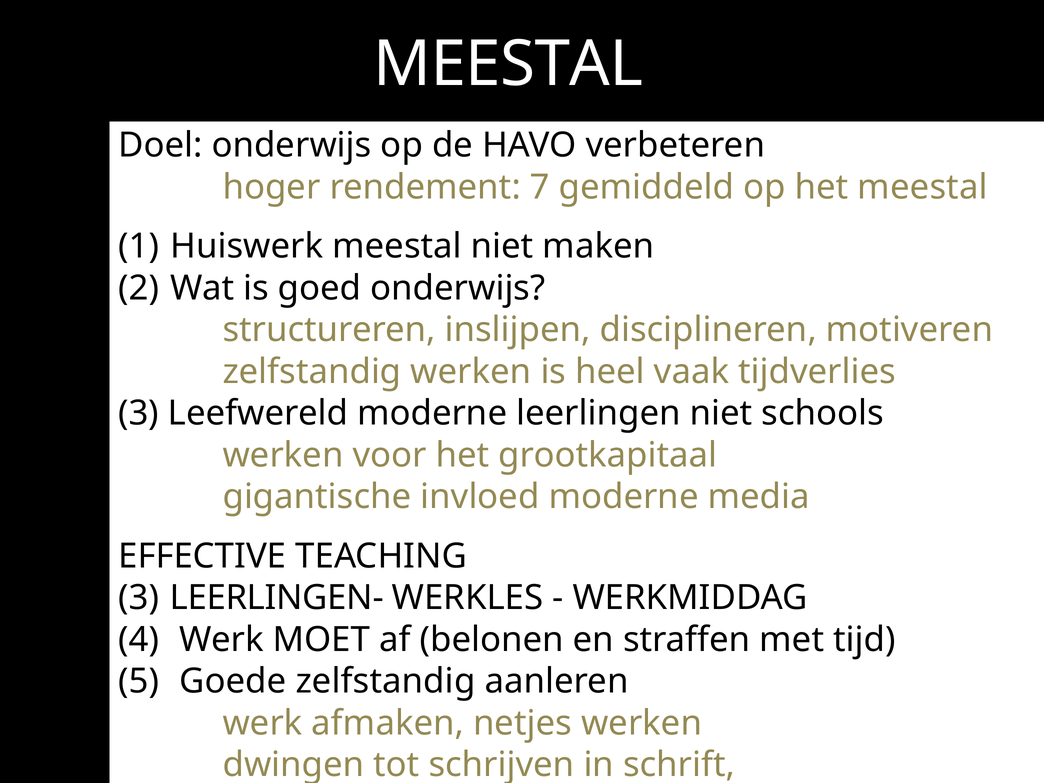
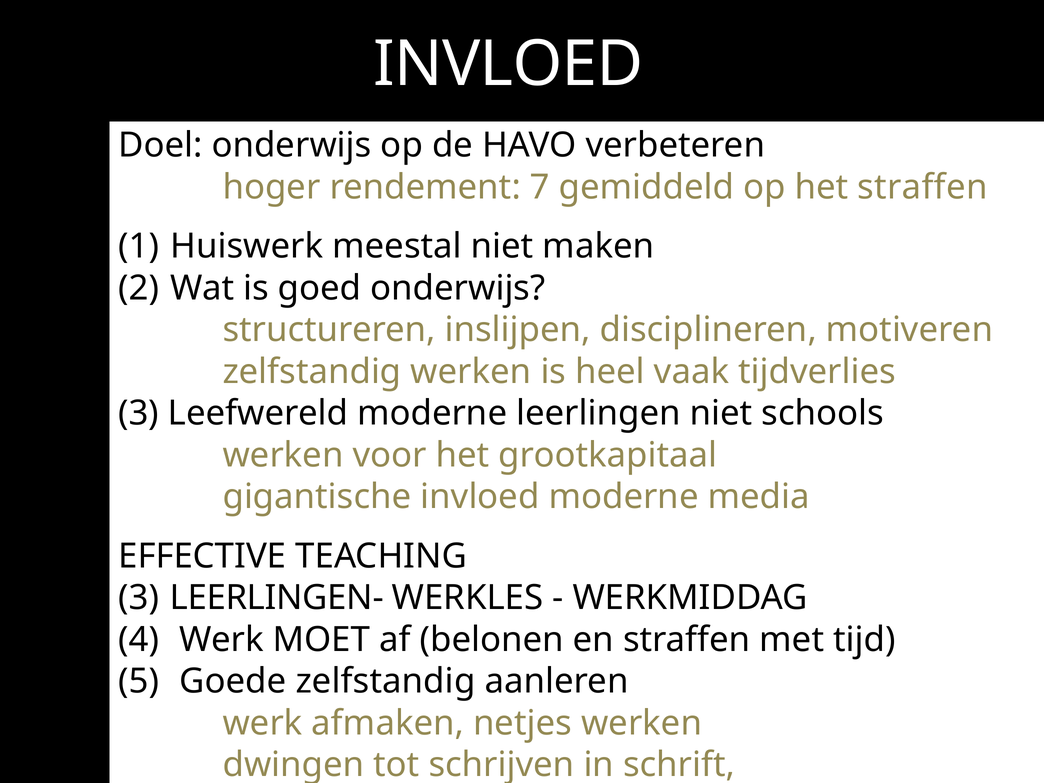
MEESTAL at (508, 64): MEESTAL -> INVLOED
het meestal: meestal -> straffen
